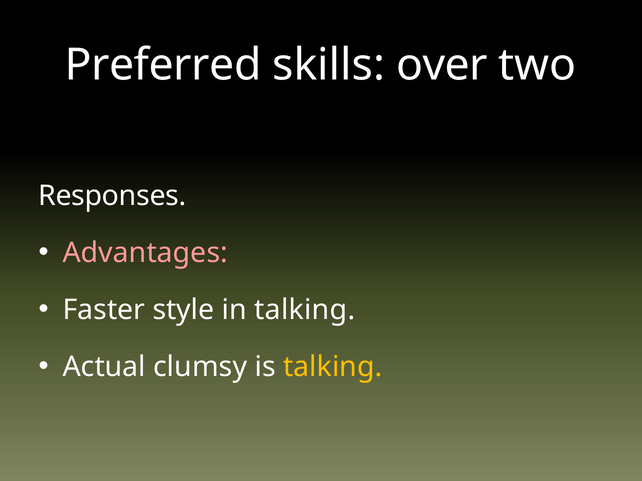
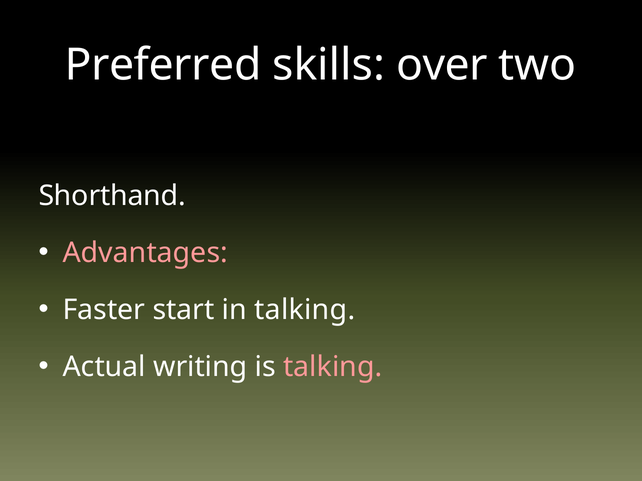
Responses: Responses -> Shorthand
style: style -> start
clumsy: clumsy -> writing
talking at (333, 367) colour: yellow -> pink
